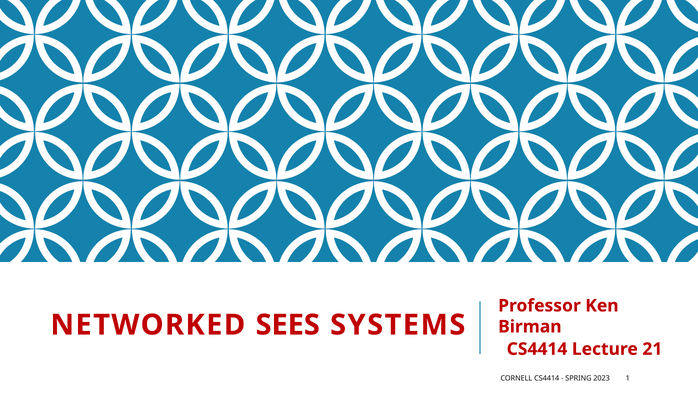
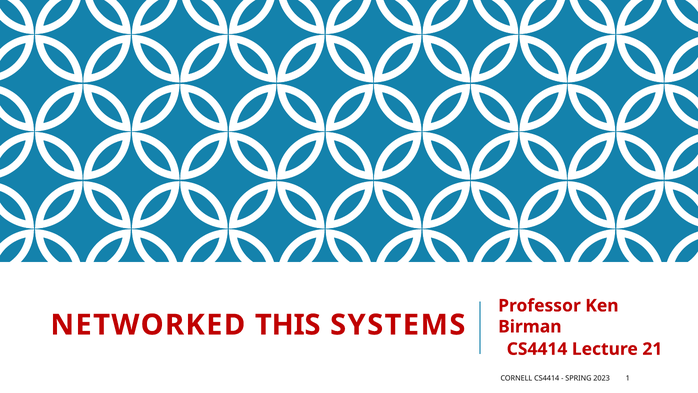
SEES: SEES -> THIS
